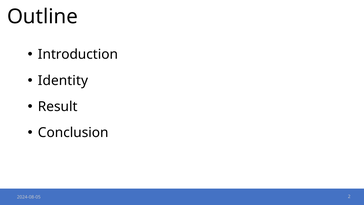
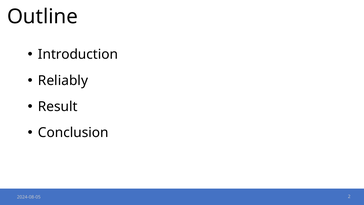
Identity: Identity -> Reliably
